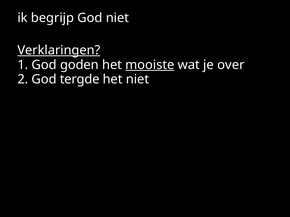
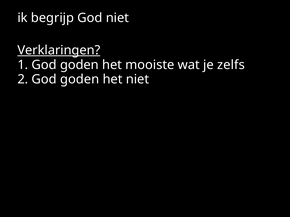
mooiste underline: present -> none
over: over -> zelfs
2 God tergde: tergde -> goden
